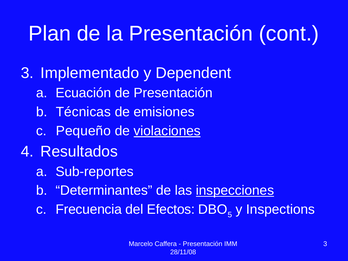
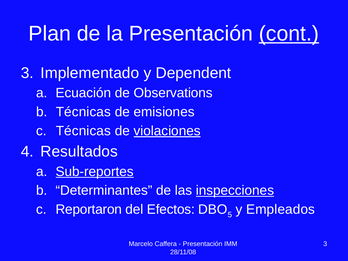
cont underline: none -> present
de Presentación: Presentación -> Observations
Pequeño at (83, 131): Pequeño -> Técnicas
Sub-reportes underline: none -> present
Frecuencia: Frecuencia -> Reportaron
Inspections: Inspections -> Empleados
